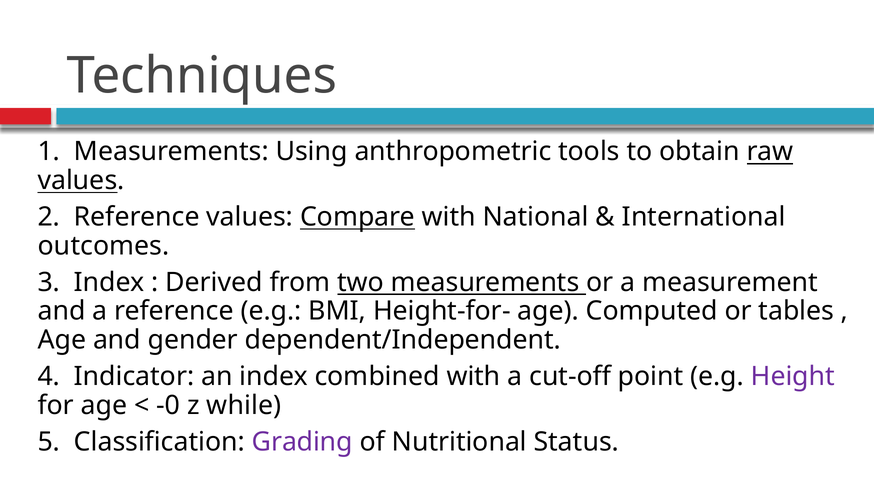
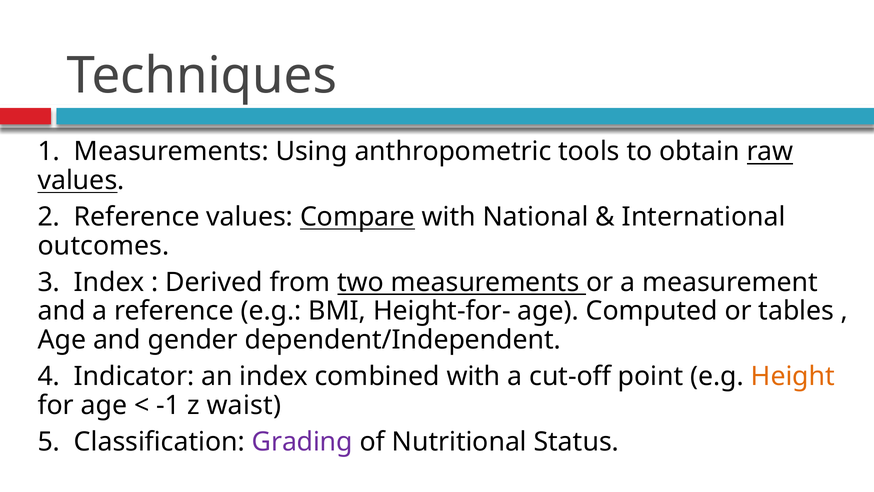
Height colour: purple -> orange
-0: -0 -> -1
while: while -> waist
